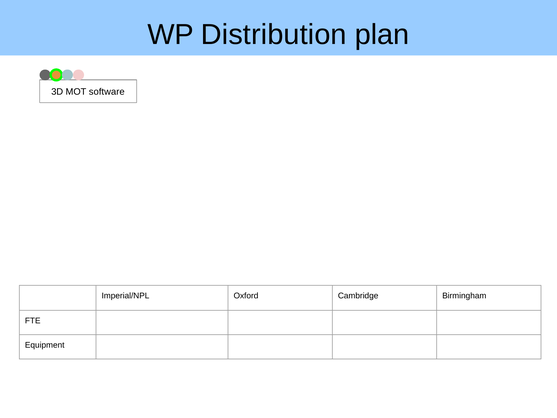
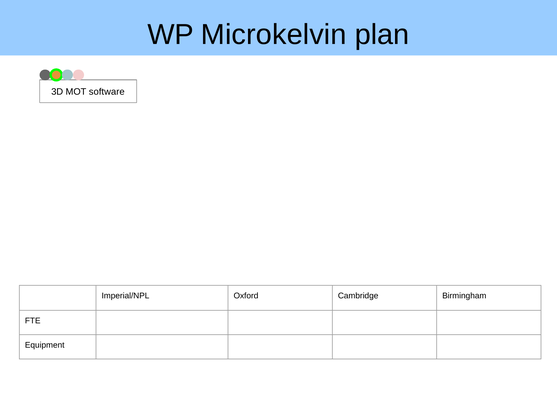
Distribution: Distribution -> Microkelvin
